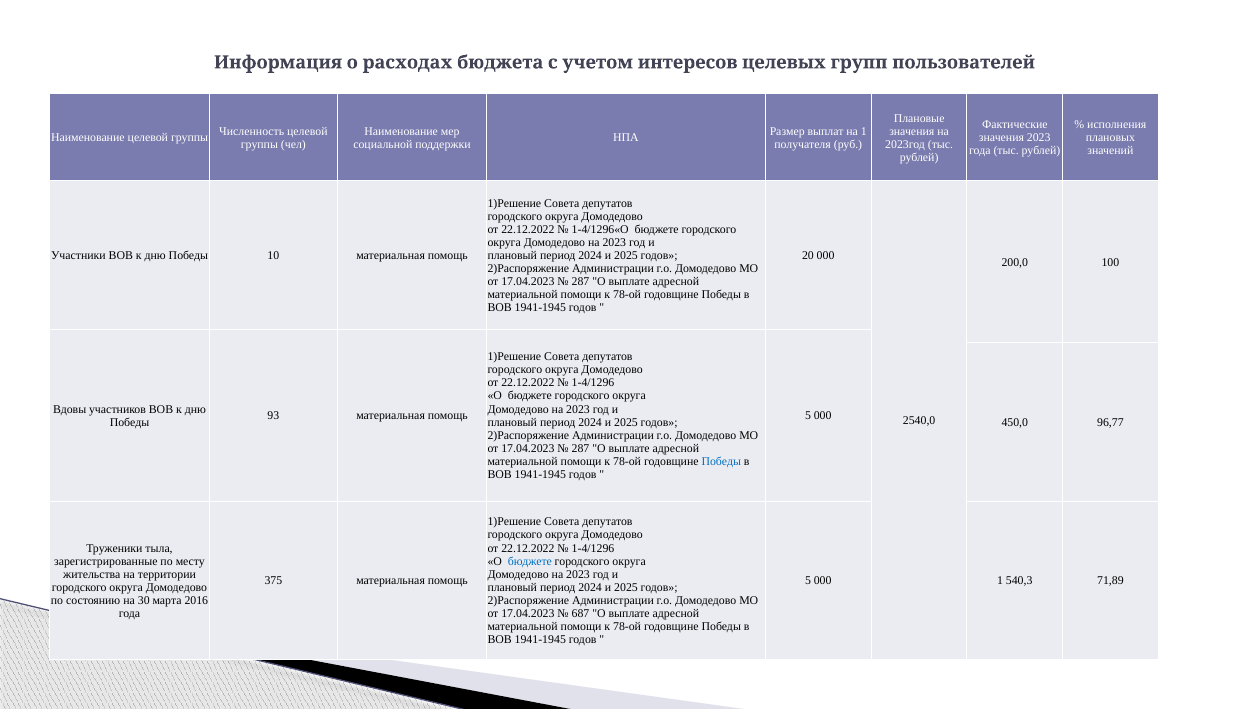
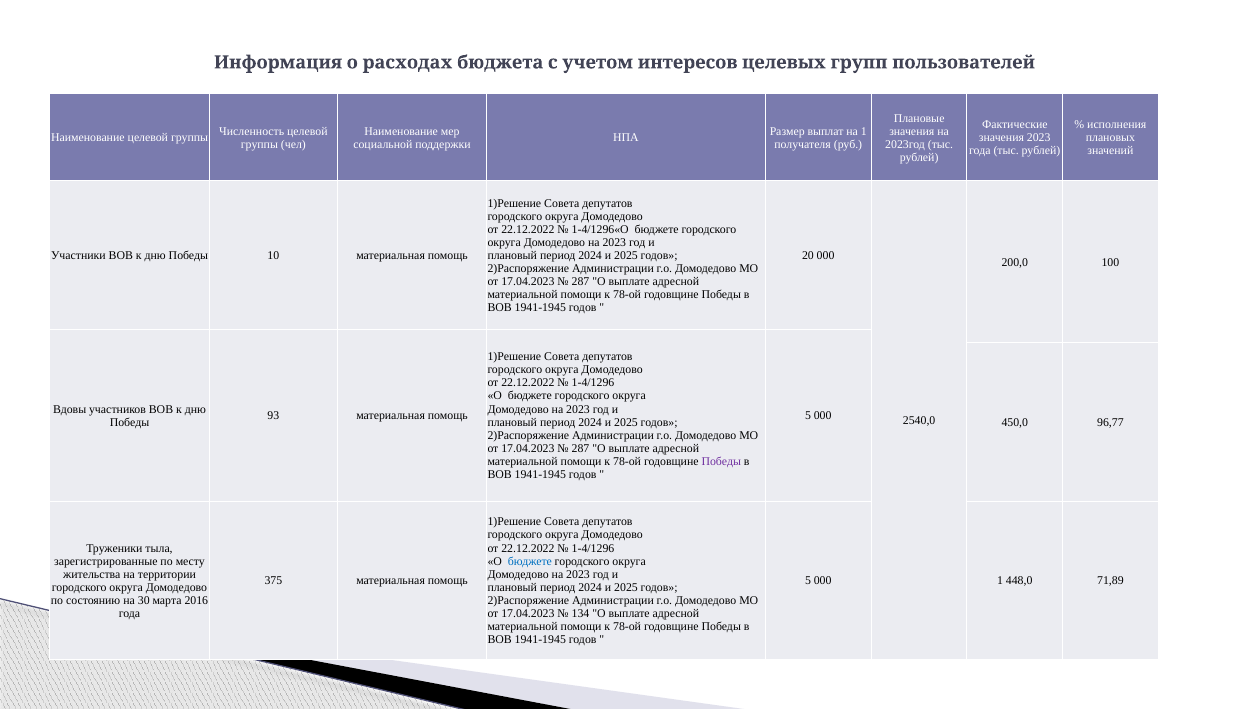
Победы at (721, 461) colour: blue -> purple
540,3: 540,3 -> 448,0
687: 687 -> 134
